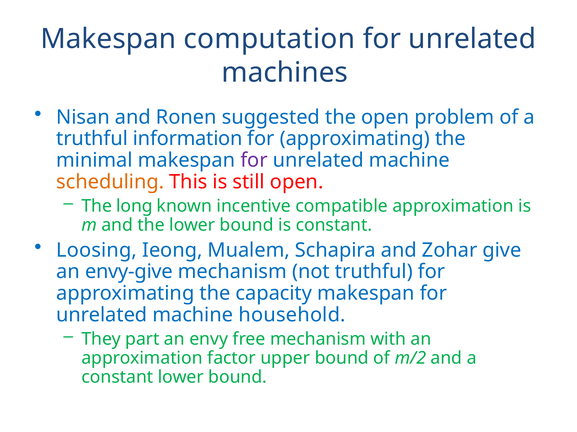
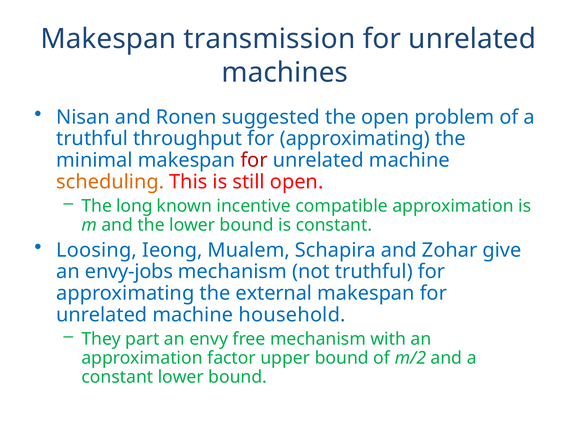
computation: computation -> transmission
information: information -> throughput
for at (254, 161) colour: purple -> red
envy-give: envy-give -> envy-jobs
capacity: capacity -> external
